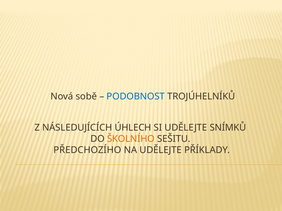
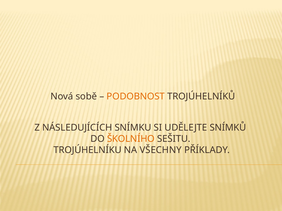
PODOBNOST colour: blue -> orange
ÚHLECH: ÚHLECH -> SNÍMKU
PŘEDCHOZÍHO: PŘEDCHOZÍHO -> TROJÚHELNÍKU
NA UDĚLEJTE: UDĚLEJTE -> VŠECHNY
